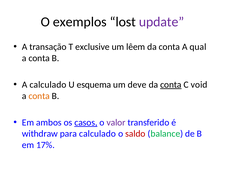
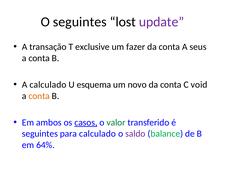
O exemplos: exemplos -> seguintes
lêem: lêem -> fazer
qual: qual -> seus
deve: deve -> novo
conta at (171, 85) underline: present -> none
valor colour: purple -> green
withdraw at (40, 134): withdraw -> seguintes
saldo colour: red -> purple
17%: 17% -> 64%
